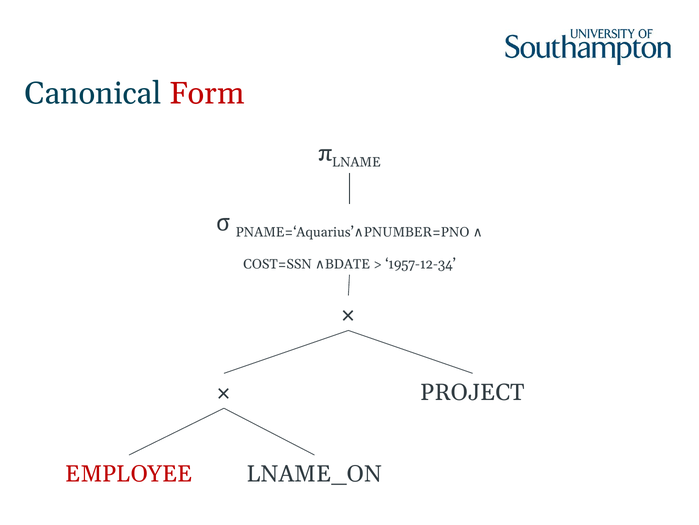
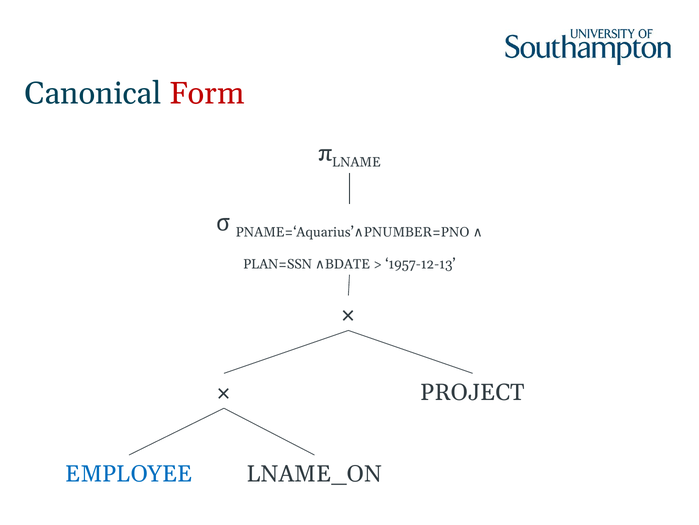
COST=SSN: COST=SSN -> PLAN=SSN
1957-12-34: 1957-12-34 -> 1957-12-13
EMPLOYEE colour: red -> blue
